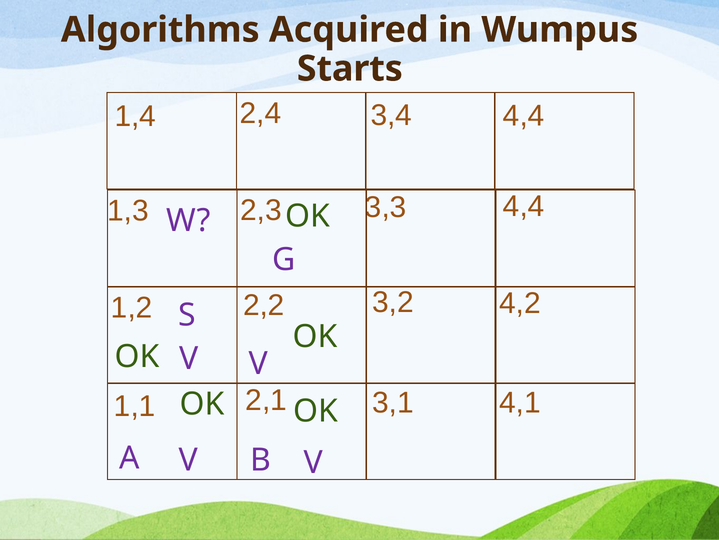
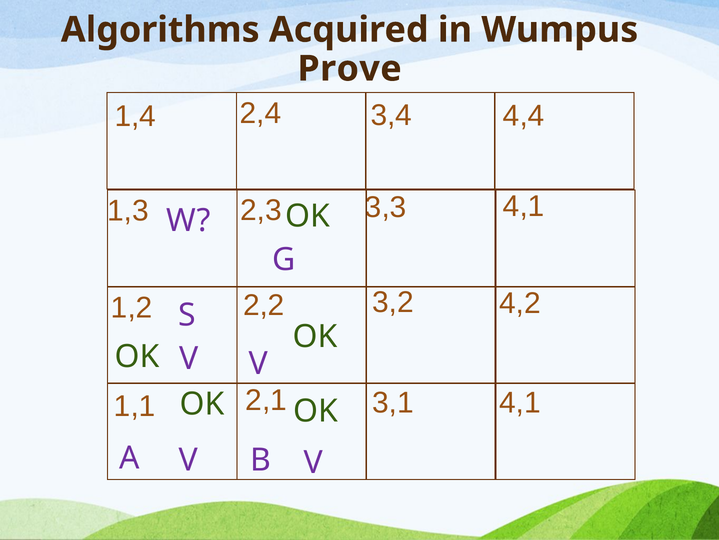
Starts: Starts -> Prove
4,4 at (524, 206): 4,4 -> 4,1
